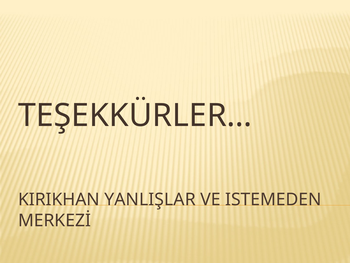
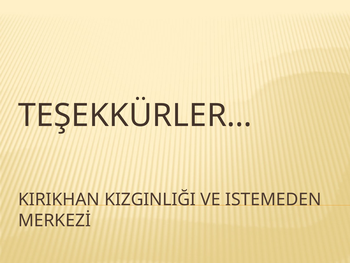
YANLIŞLAR: YANLIŞLAR -> KIZGINLIĞI
